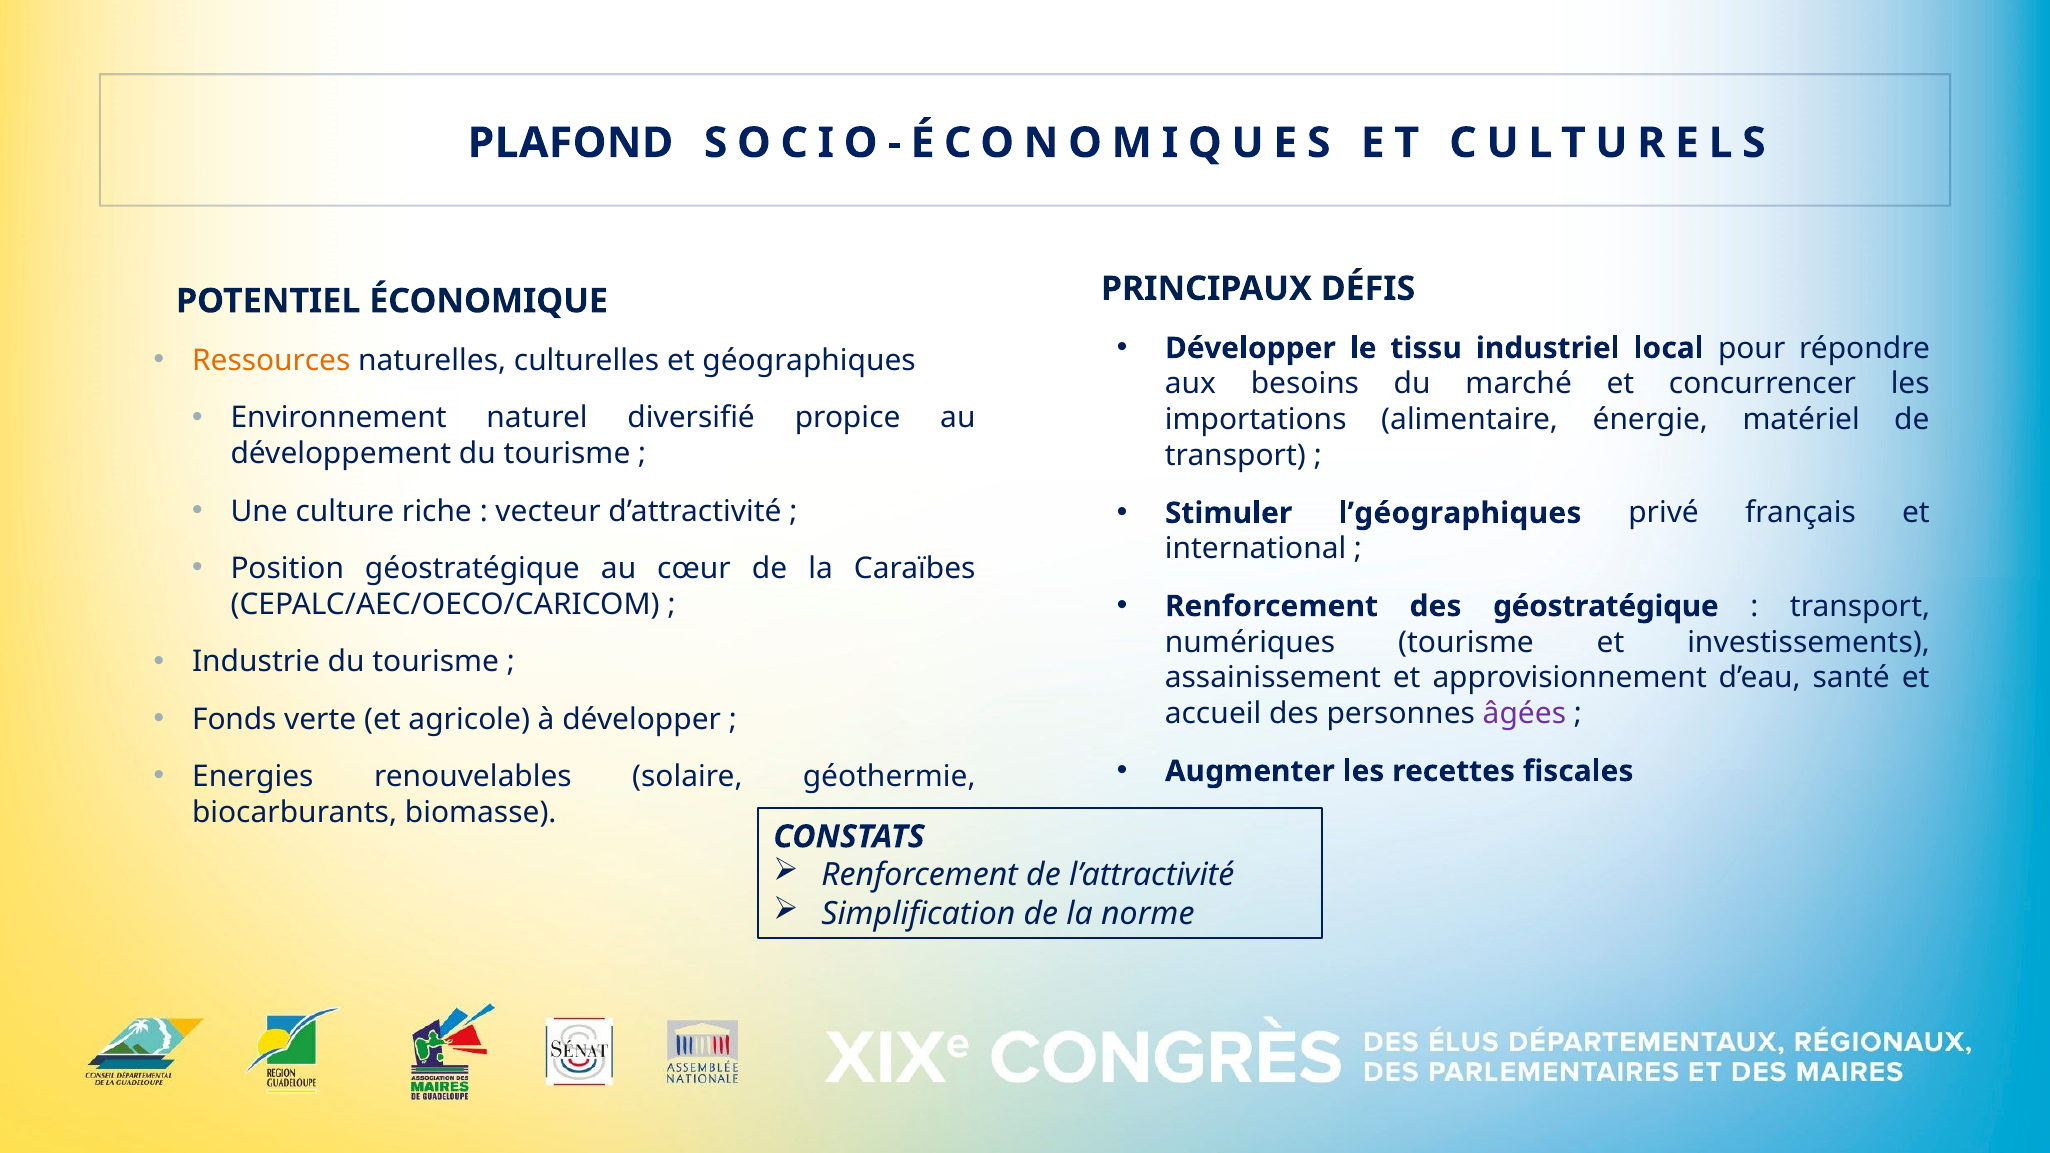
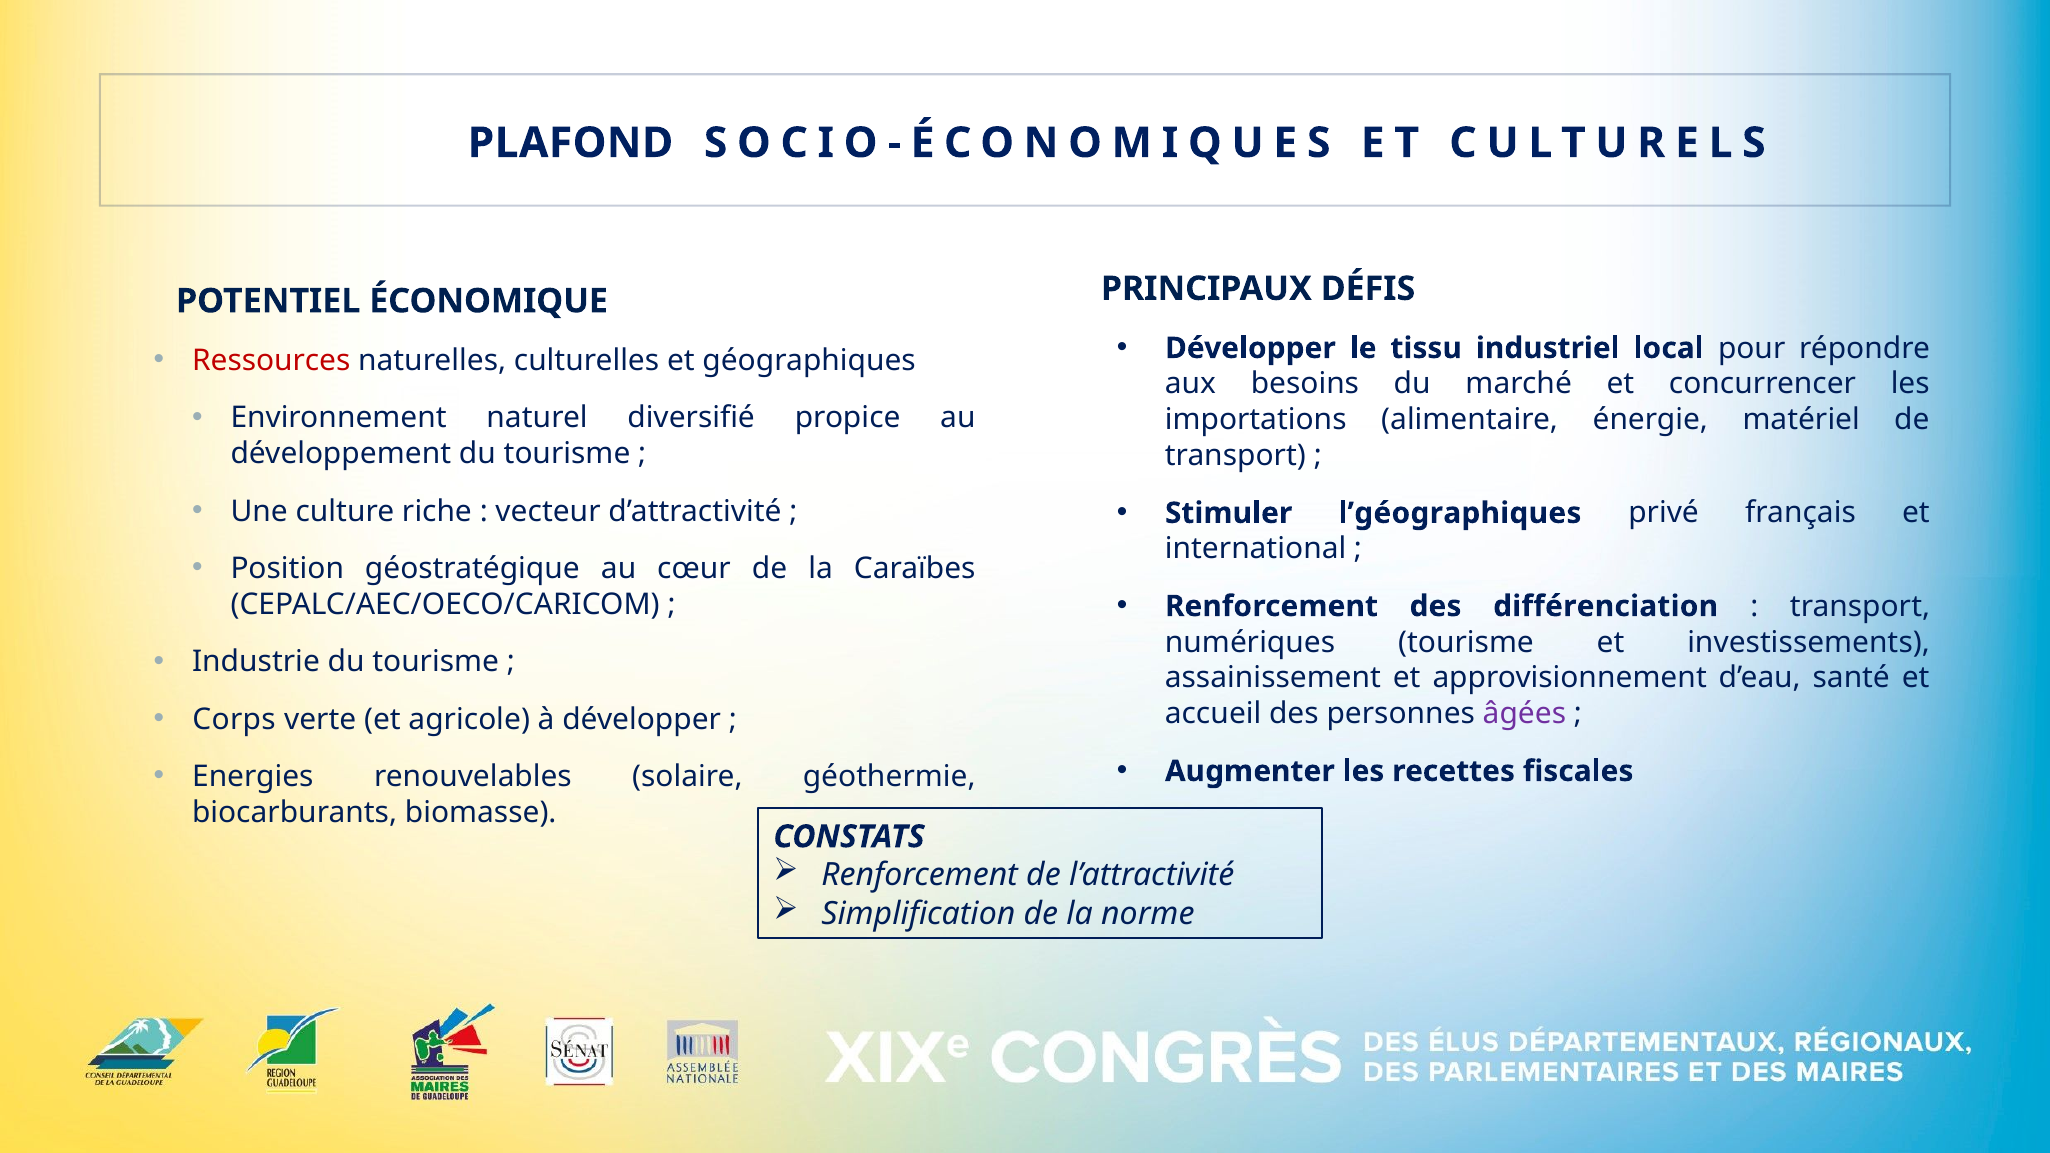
Ressources colour: orange -> red
des géostratégique: géostratégique -> différenciation
Fonds: Fonds -> Corps
